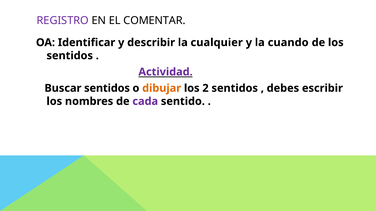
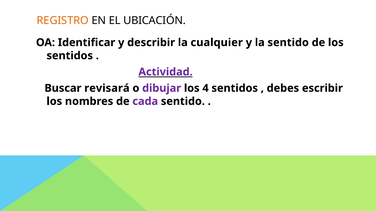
REGISTRO colour: purple -> orange
COMENTAR: COMENTAR -> UBICACIÓN
la cuando: cuando -> sentido
Buscar sentidos: sentidos -> revisará
dibujar colour: orange -> purple
2: 2 -> 4
